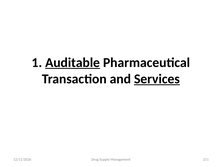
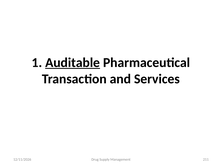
Services underline: present -> none
